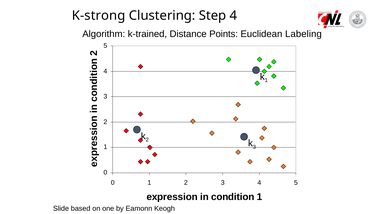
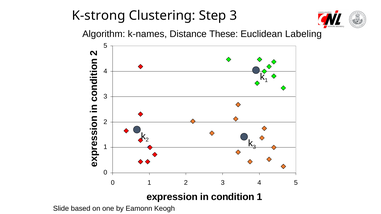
Step 4: 4 -> 3
k-trained: k-trained -> k-names
Points: Points -> These
